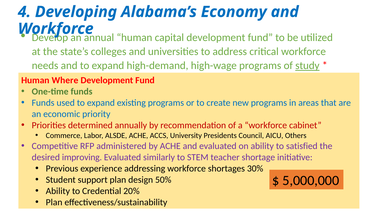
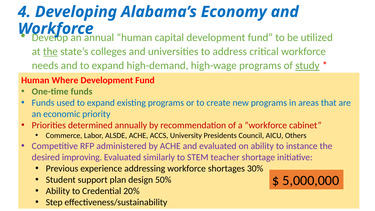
the at (50, 52) underline: none -> present
satisfied: satisfied -> instance
Plan at (54, 202): Plan -> Step
